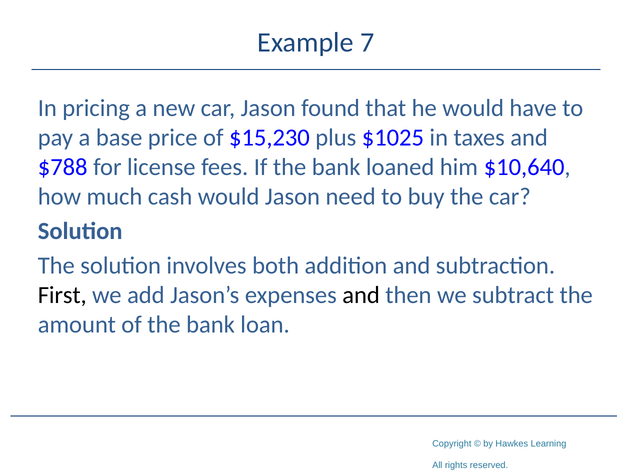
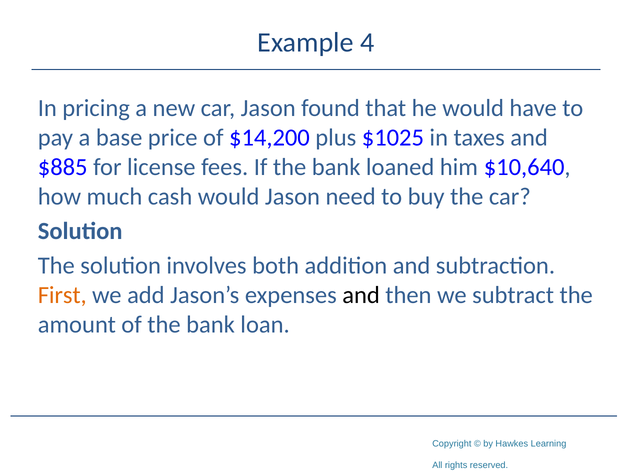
7: 7 -> 4
$15,230: $15,230 -> $14,200
$788: $788 -> $885
First colour: black -> orange
